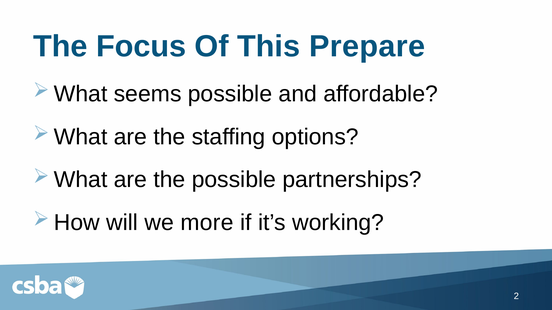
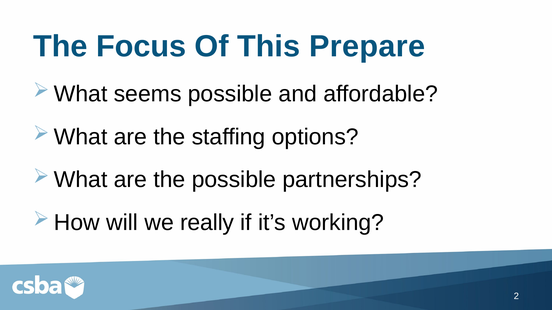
more: more -> really
